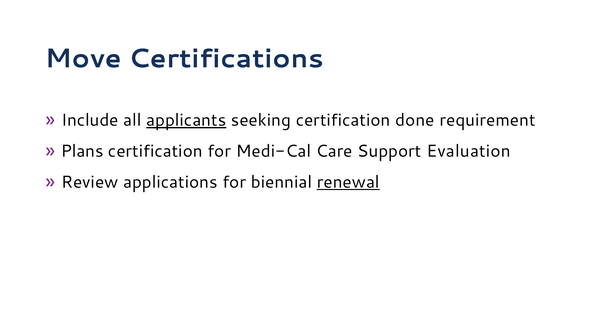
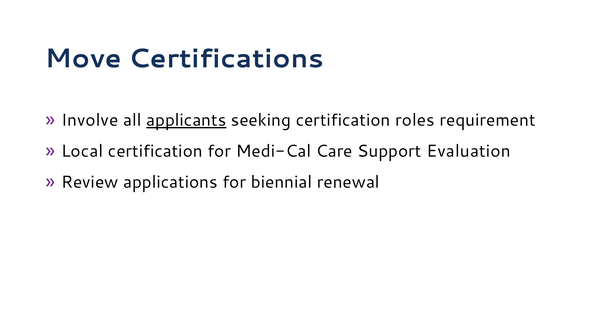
Include: Include -> Involve
done: done -> roles
Plans: Plans -> Local
renewal underline: present -> none
